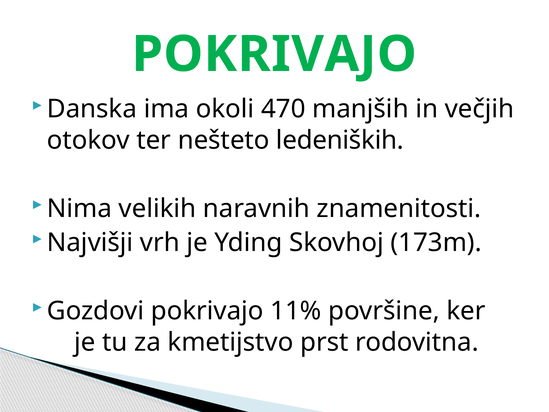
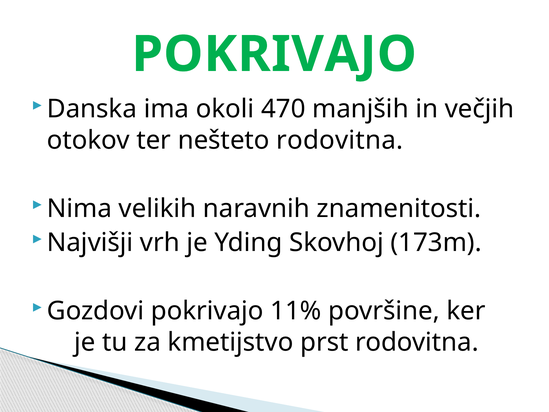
nešteto ledeniških: ledeniških -> rodovitna
